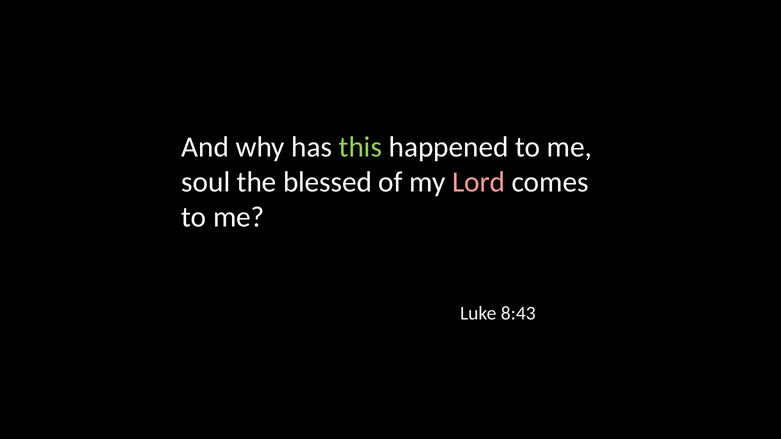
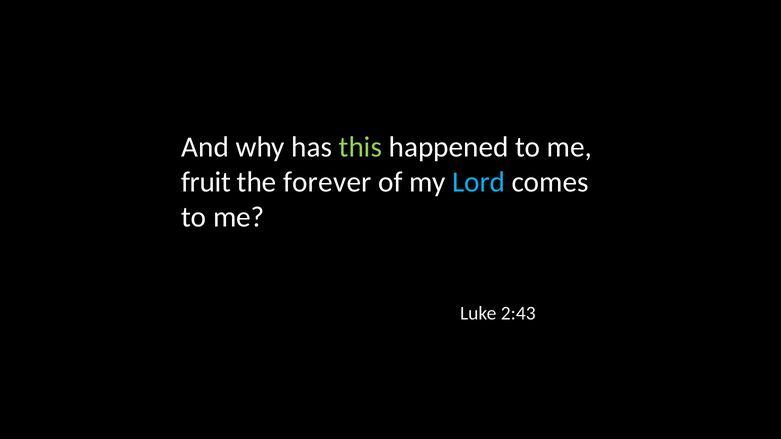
soul: soul -> fruit
blessed: blessed -> forever
Lord colour: pink -> light blue
8:43: 8:43 -> 2:43
